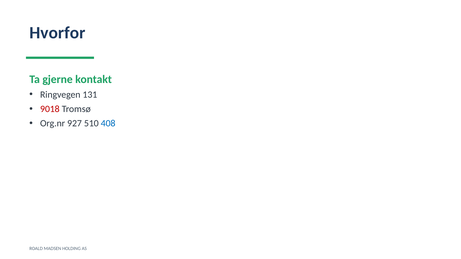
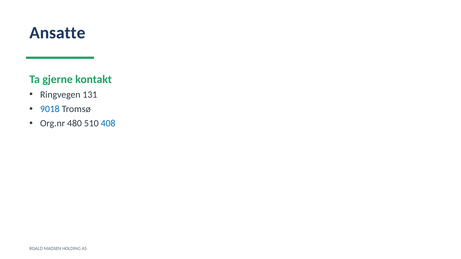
Hvorfor: Hvorfor -> Ansatte
9018 colour: red -> blue
927: 927 -> 480
